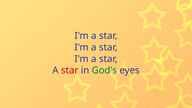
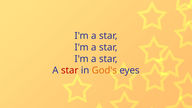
God's colour: green -> orange
